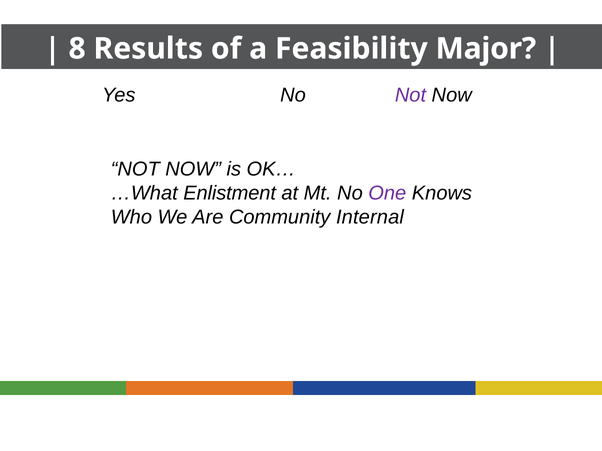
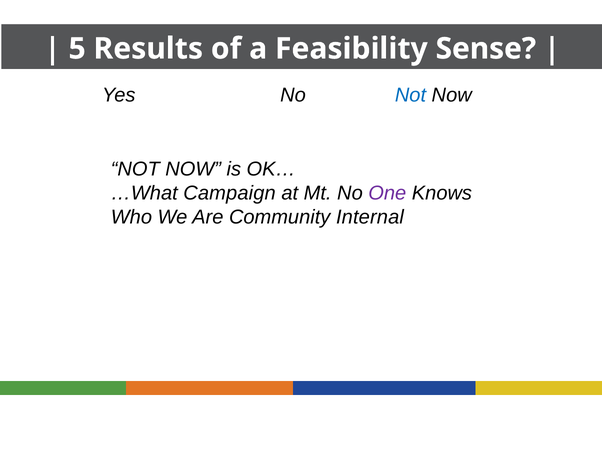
8: 8 -> 5
Major: Major -> Sense
Not at (410, 95) colour: purple -> blue
Enlistment: Enlistment -> Campaign
